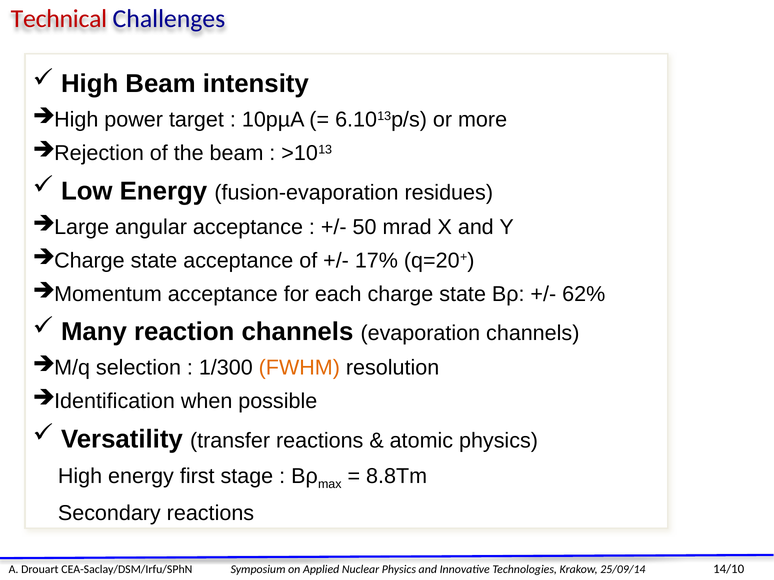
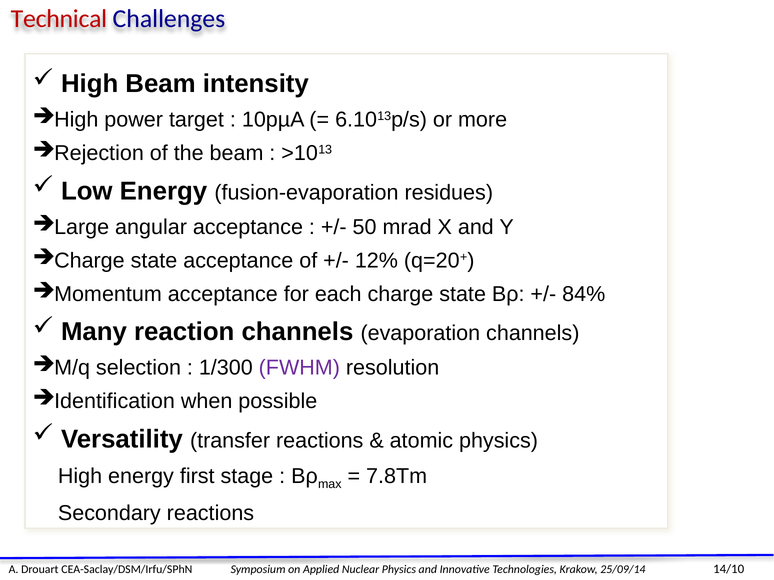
17%: 17% -> 12%
62%: 62% -> 84%
FWHM colour: orange -> purple
8.8Tm: 8.8Tm -> 7.8Tm
